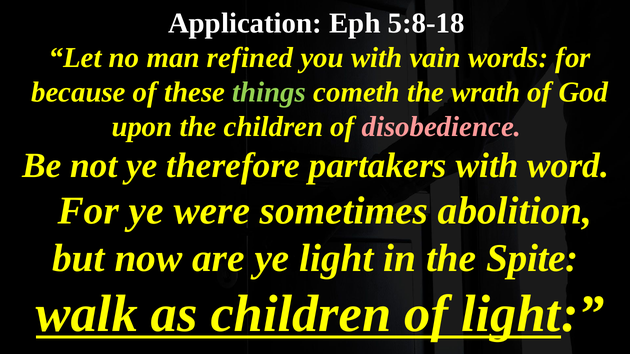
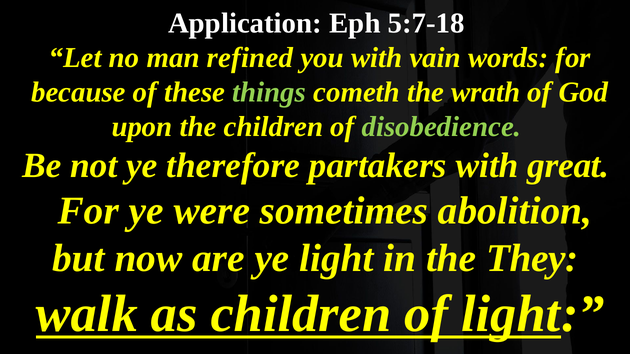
5:8-18: 5:8-18 -> 5:7-18
disobedience colour: pink -> light green
word: word -> great
Spite: Spite -> They
